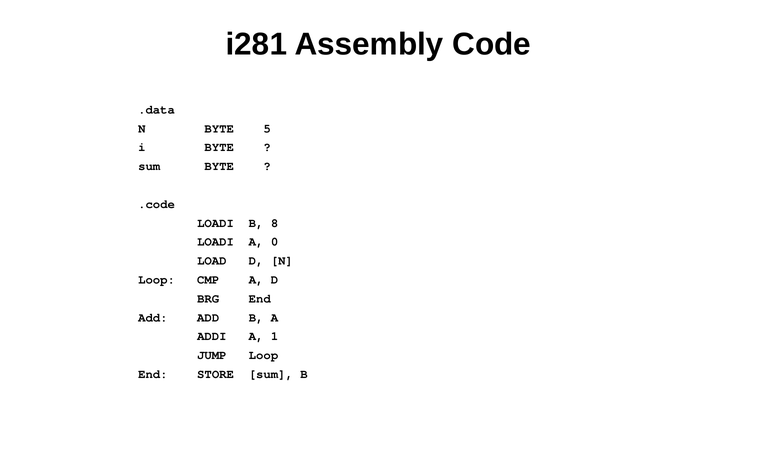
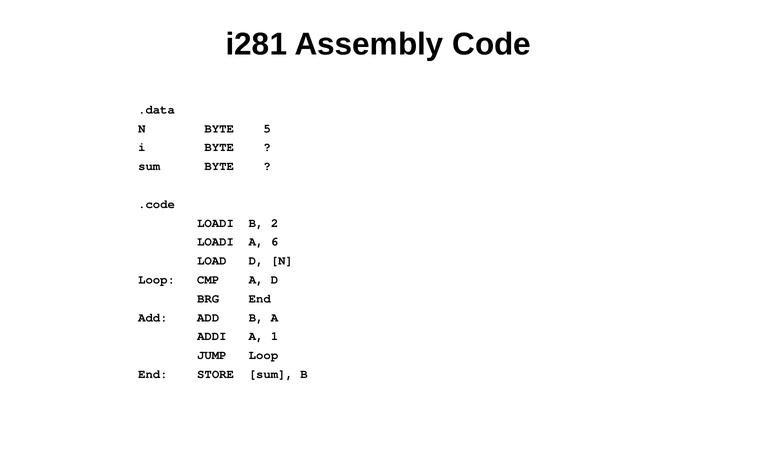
8: 8 -> 2
0: 0 -> 6
